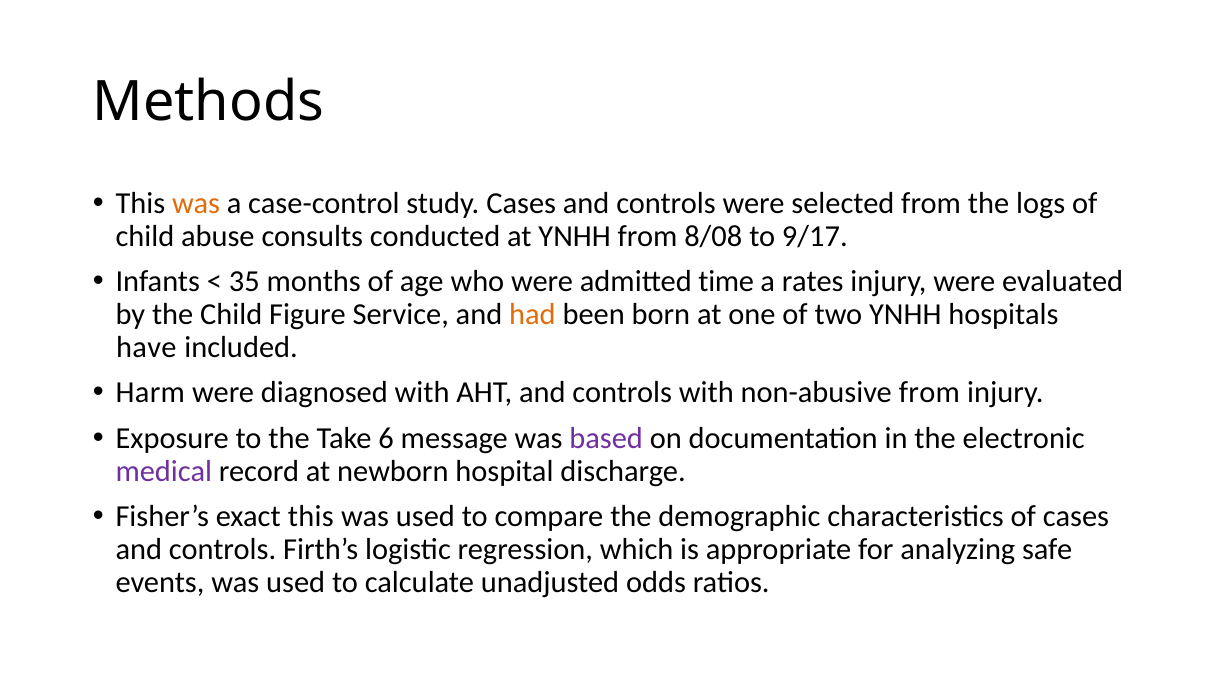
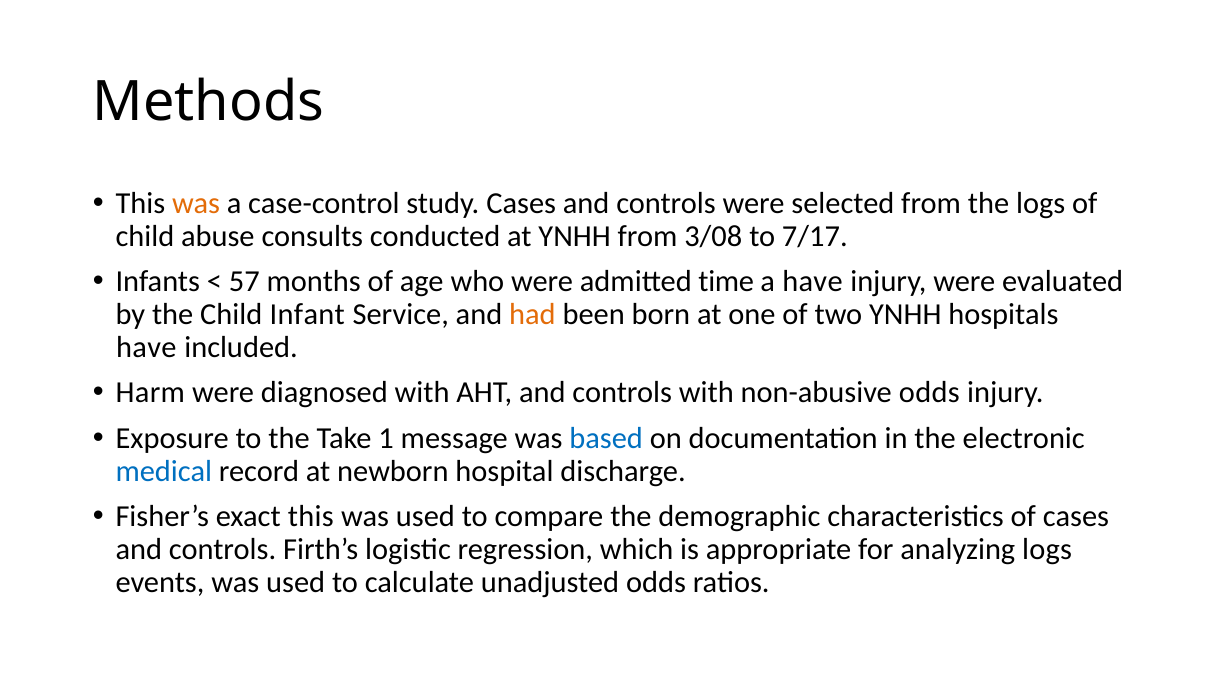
8/08: 8/08 -> 3/08
9/17: 9/17 -> 7/17
35: 35 -> 57
a rates: rates -> have
Figure: Figure -> Infant
non-abusive from: from -> odds
6: 6 -> 1
based colour: purple -> blue
medical colour: purple -> blue
analyzing safe: safe -> logs
